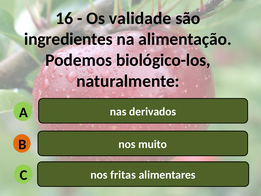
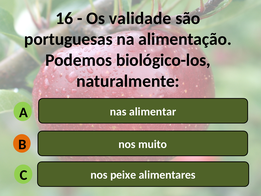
ingredientes: ingredientes -> portuguesas
derivados: derivados -> alimentar
fritas: fritas -> peixe
